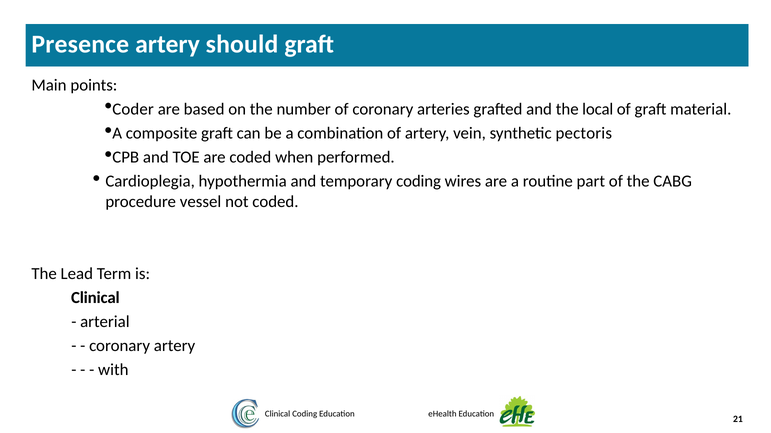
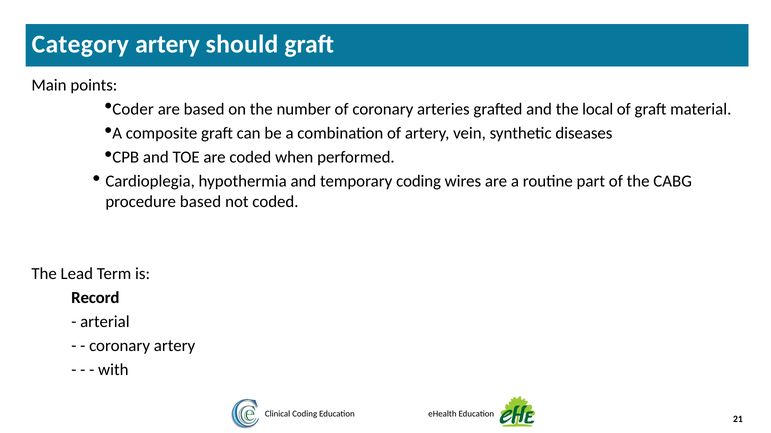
Presence: Presence -> Category
pectoris: pectoris -> diseases
procedure vessel: vessel -> based
Clinical at (95, 298): Clinical -> Record
